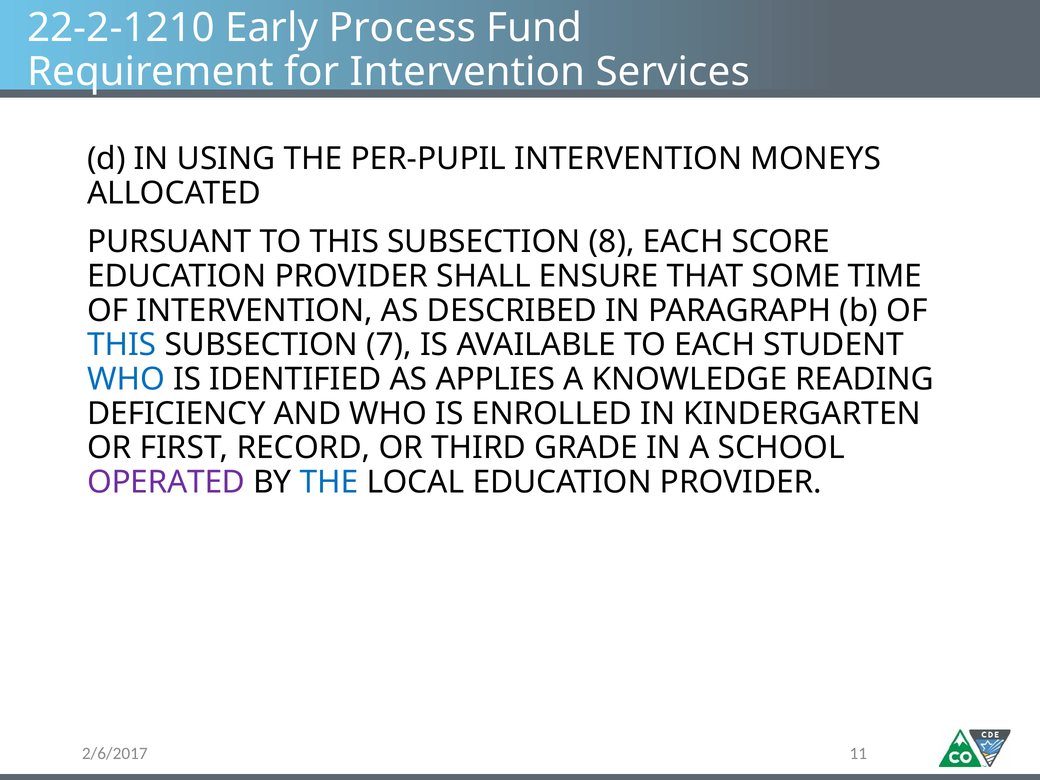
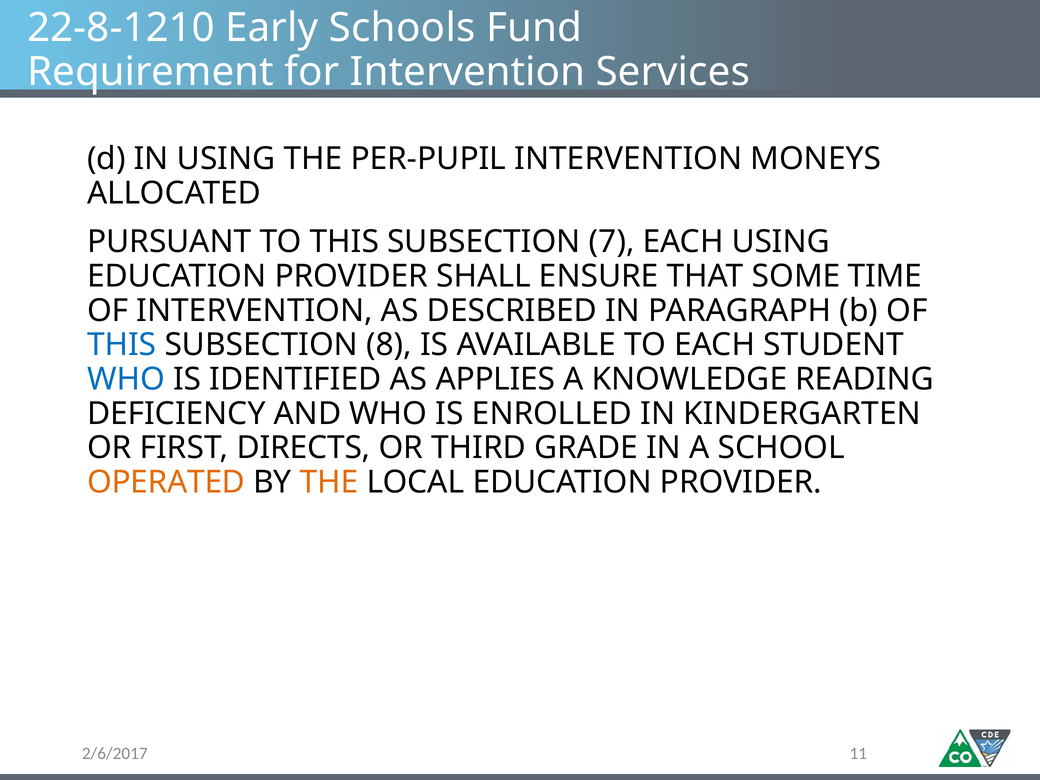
22-2-1210: 22-2-1210 -> 22-8-1210
Process: Process -> Schools
8: 8 -> 7
EACH SCORE: SCORE -> USING
7: 7 -> 8
RECORD: RECORD -> DIRECTS
OPERATED colour: purple -> orange
THE at (329, 482) colour: blue -> orange
